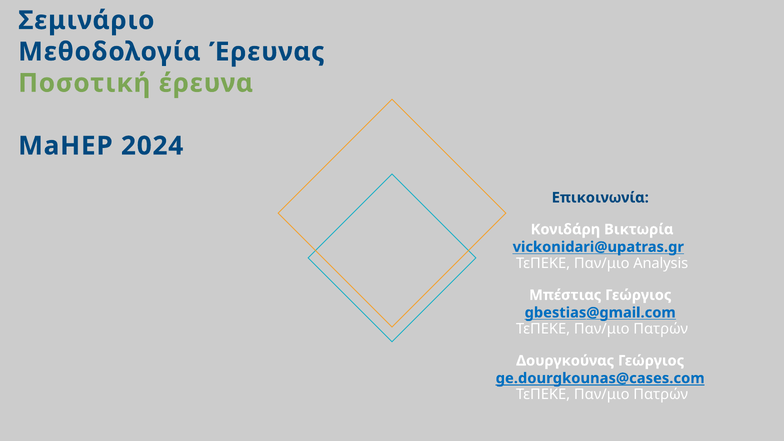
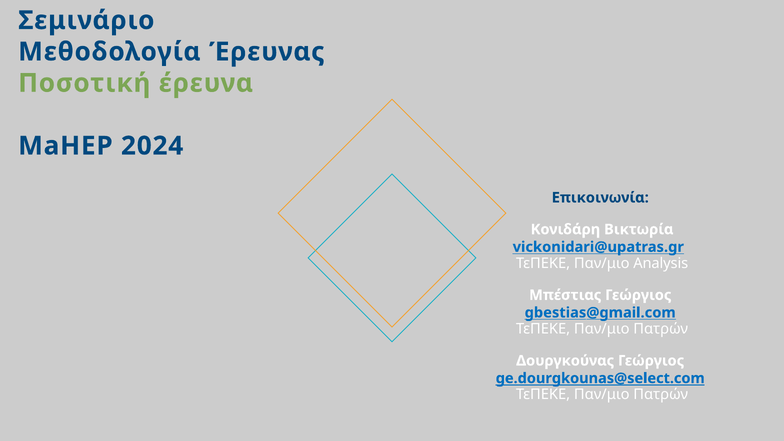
ge.dourgkounas@cases.com: ge.dourgkounas@cases.com -> ge.dourgkounas@select.com
